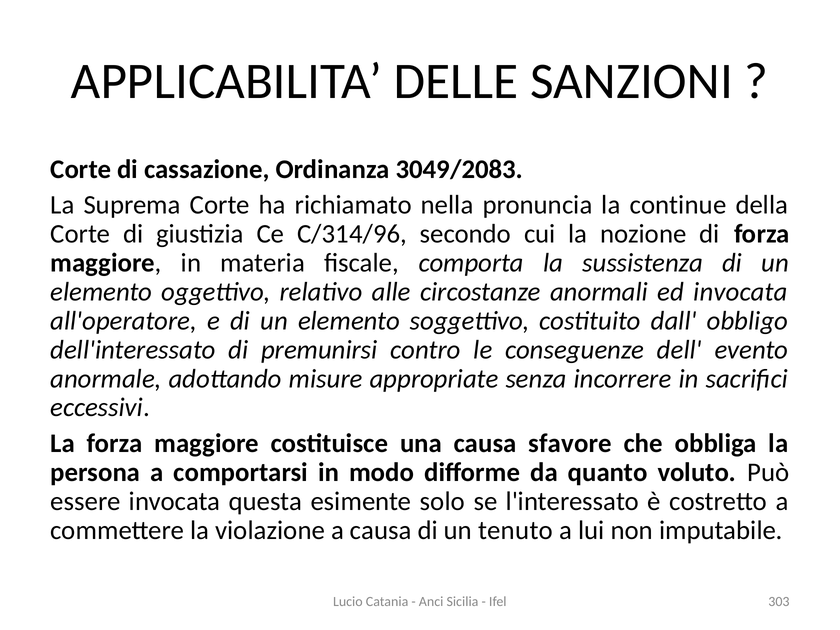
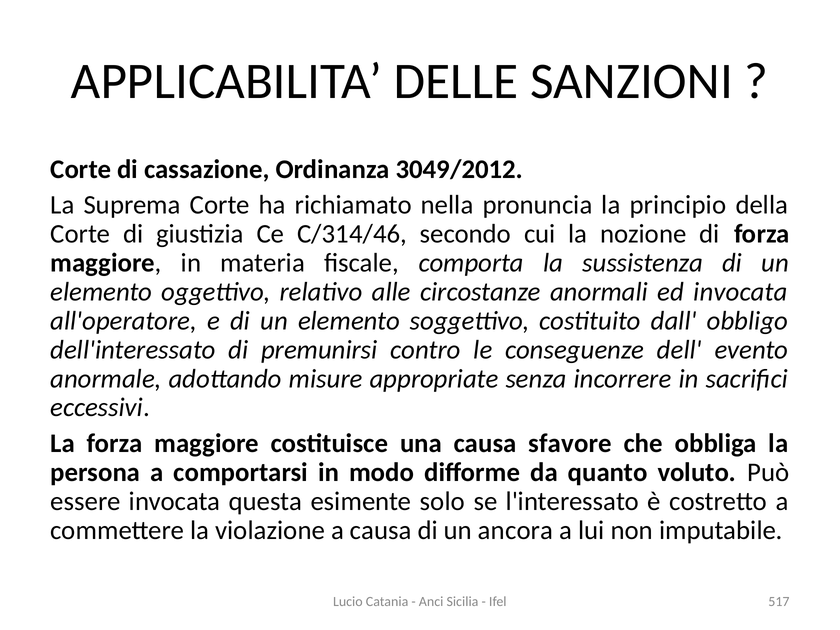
3049/2083: 3049/2083 -> 3049/2012
continue: continue -> principio
C/314/96: C/314/96 -> C/314/46
tenuto: tenuto -> ancora
303: 303 -> 517
